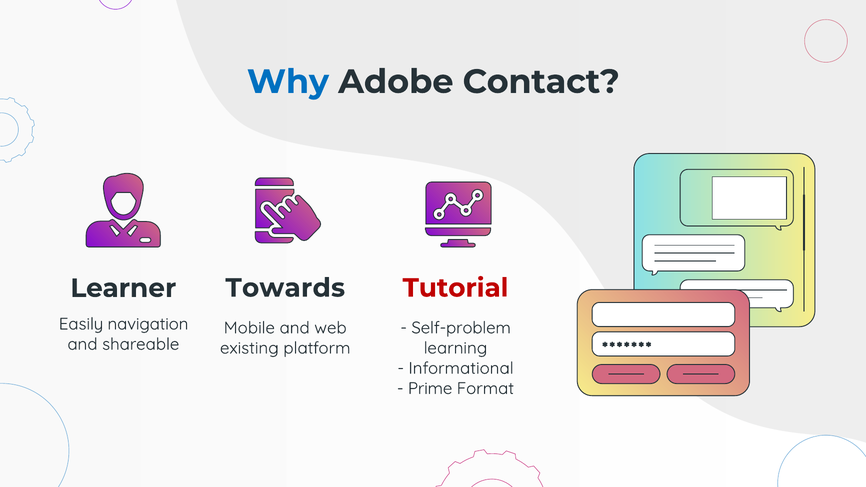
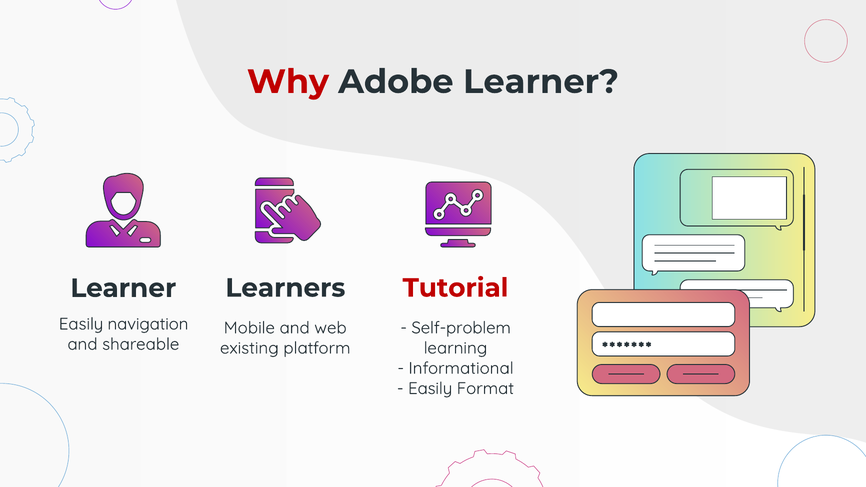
Why colour: blue -> red
Adobe Contact: Contact -> Learner
Towards: Towards -> Learners
Prime at (430, 389): Prime -> Easily
